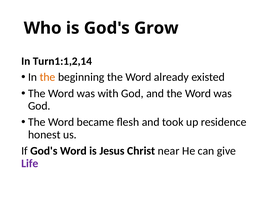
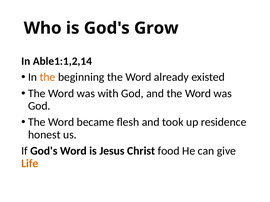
Turn1:1,2,14: Turn1:1,2,14 -> Able1:1,2,14
near: near -> food
Life colour: purple -> orange
